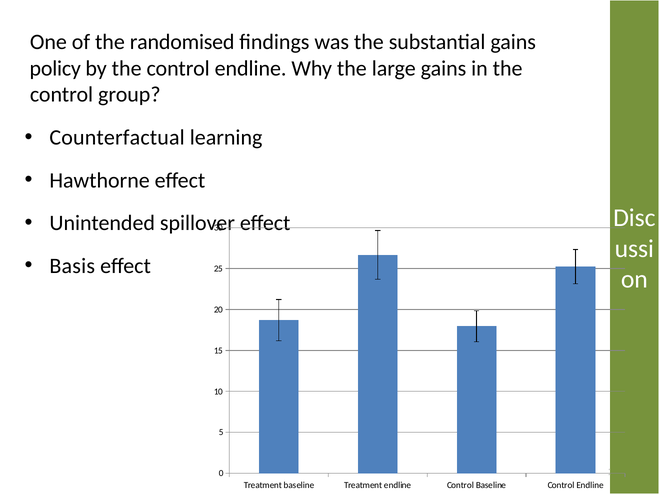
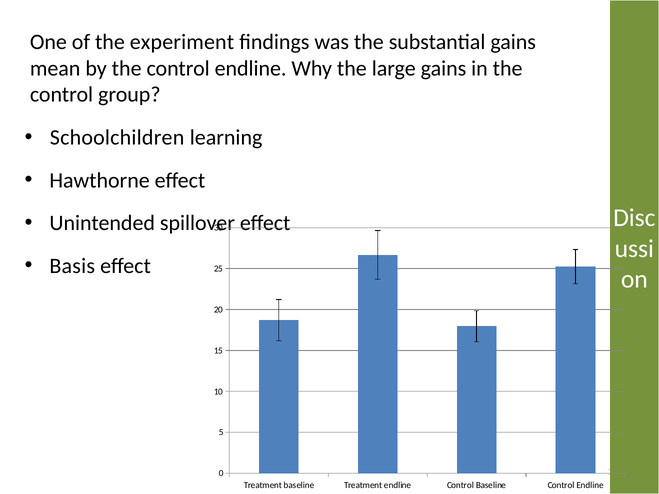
randomised: randomised -> experiment
policy: policy -> mean
Counterfactual: Counterfactual -> Schoolchildren
